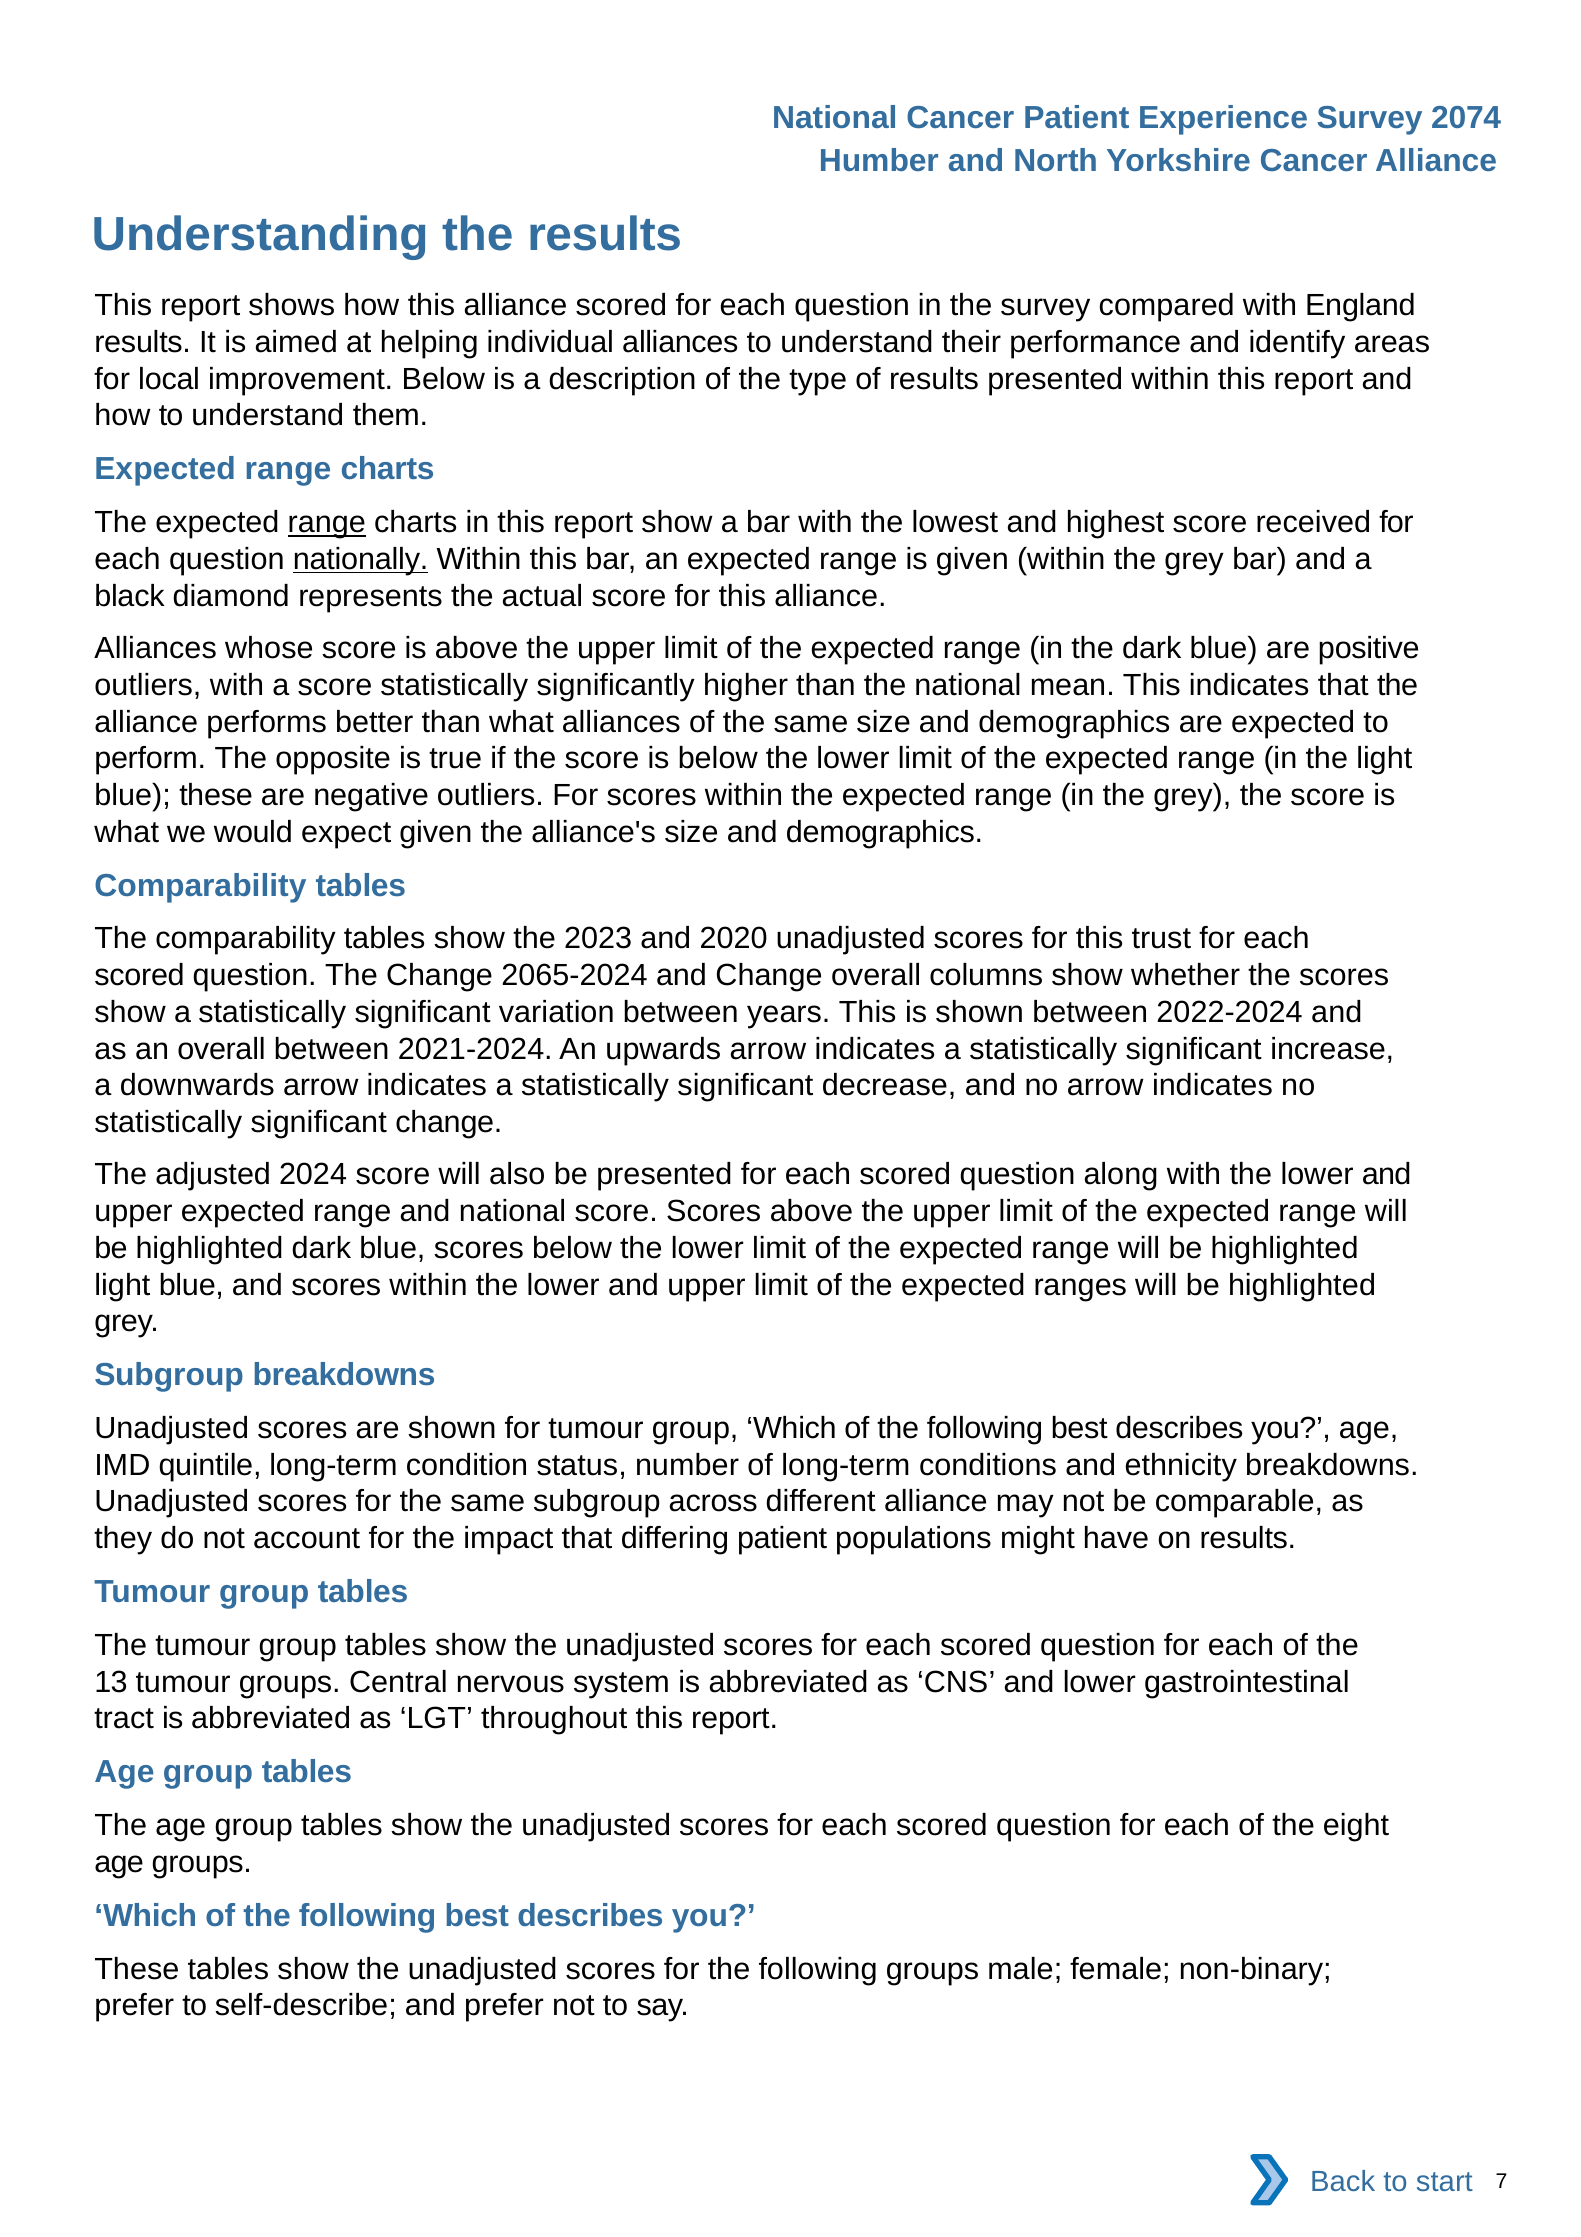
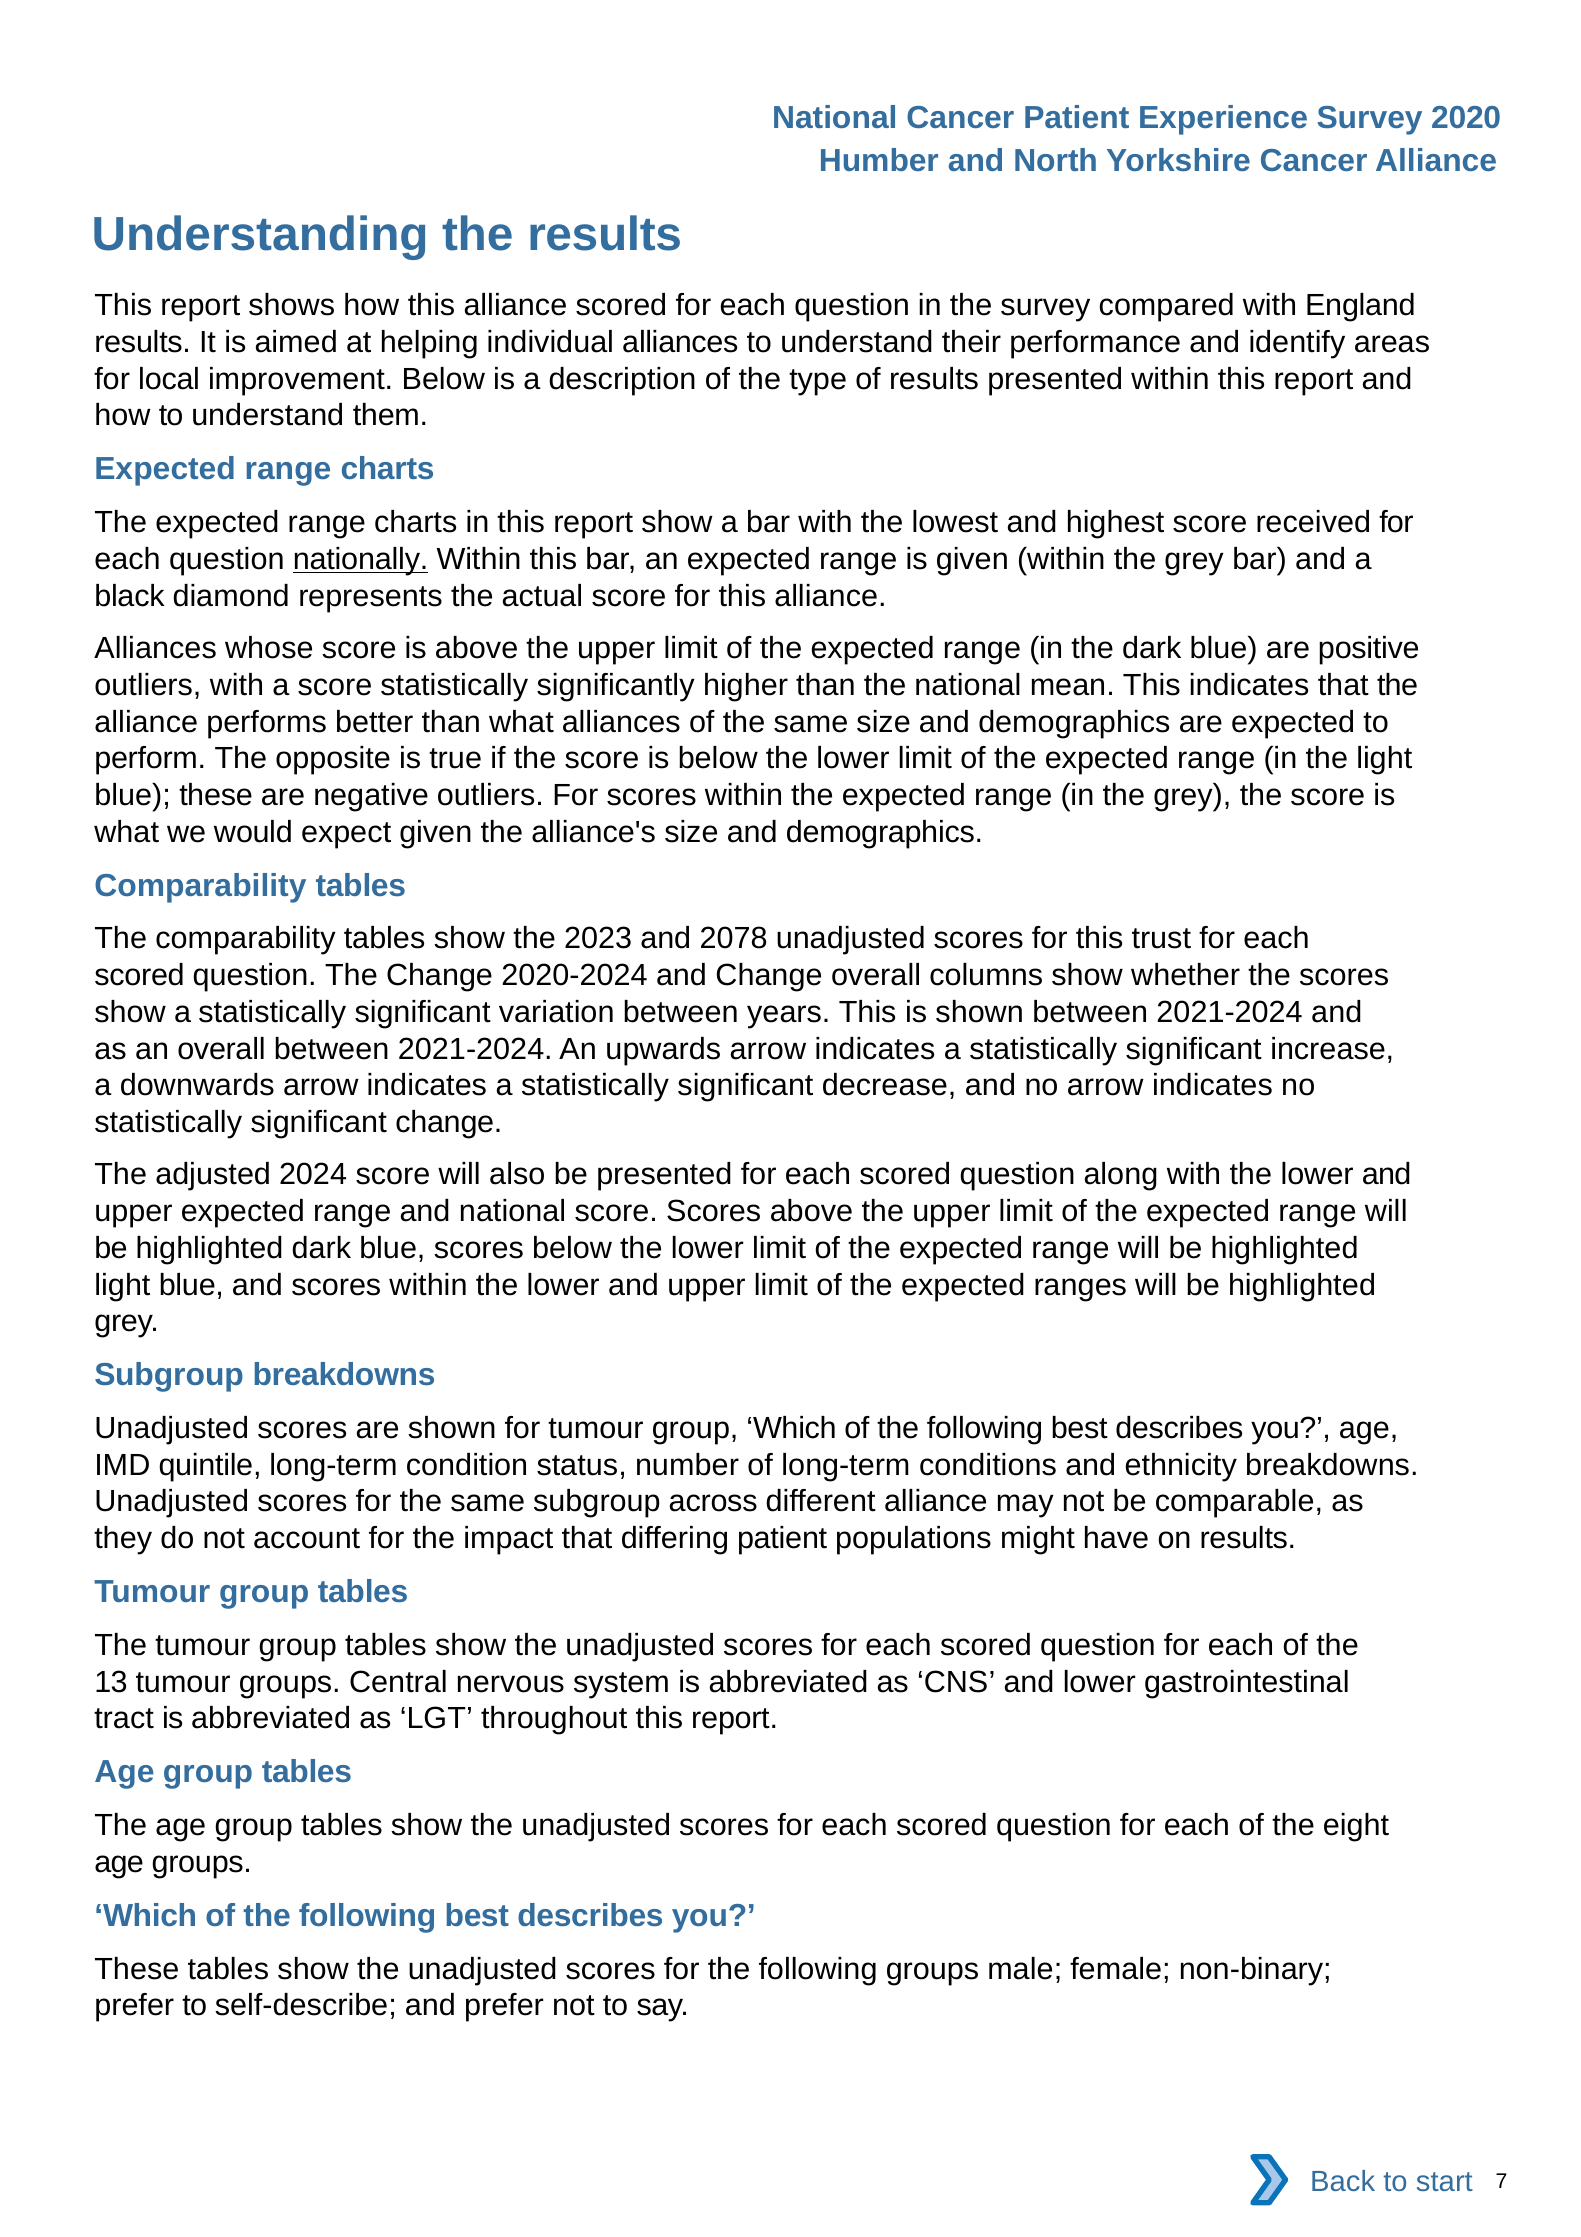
2074: 2074 -> 2020
range at (327, 523) underline: present -> none
2020: 2020 -> 2078
2065-2024: 2065-2024 -> 2020-2024
shown between 2022-2024: 2022-2024 -> 2021-2024
